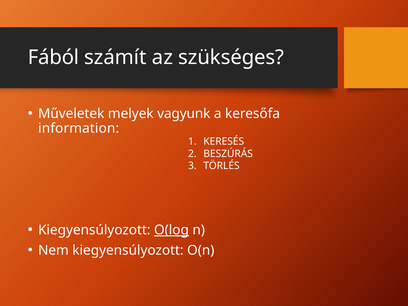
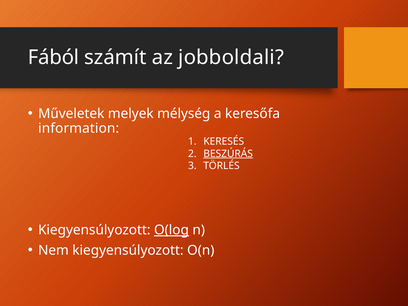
szükséges: szükséges -> jobboldali
vagyunk: vagyunk -> mélység
BESZÚRÁS underline: none -> present
